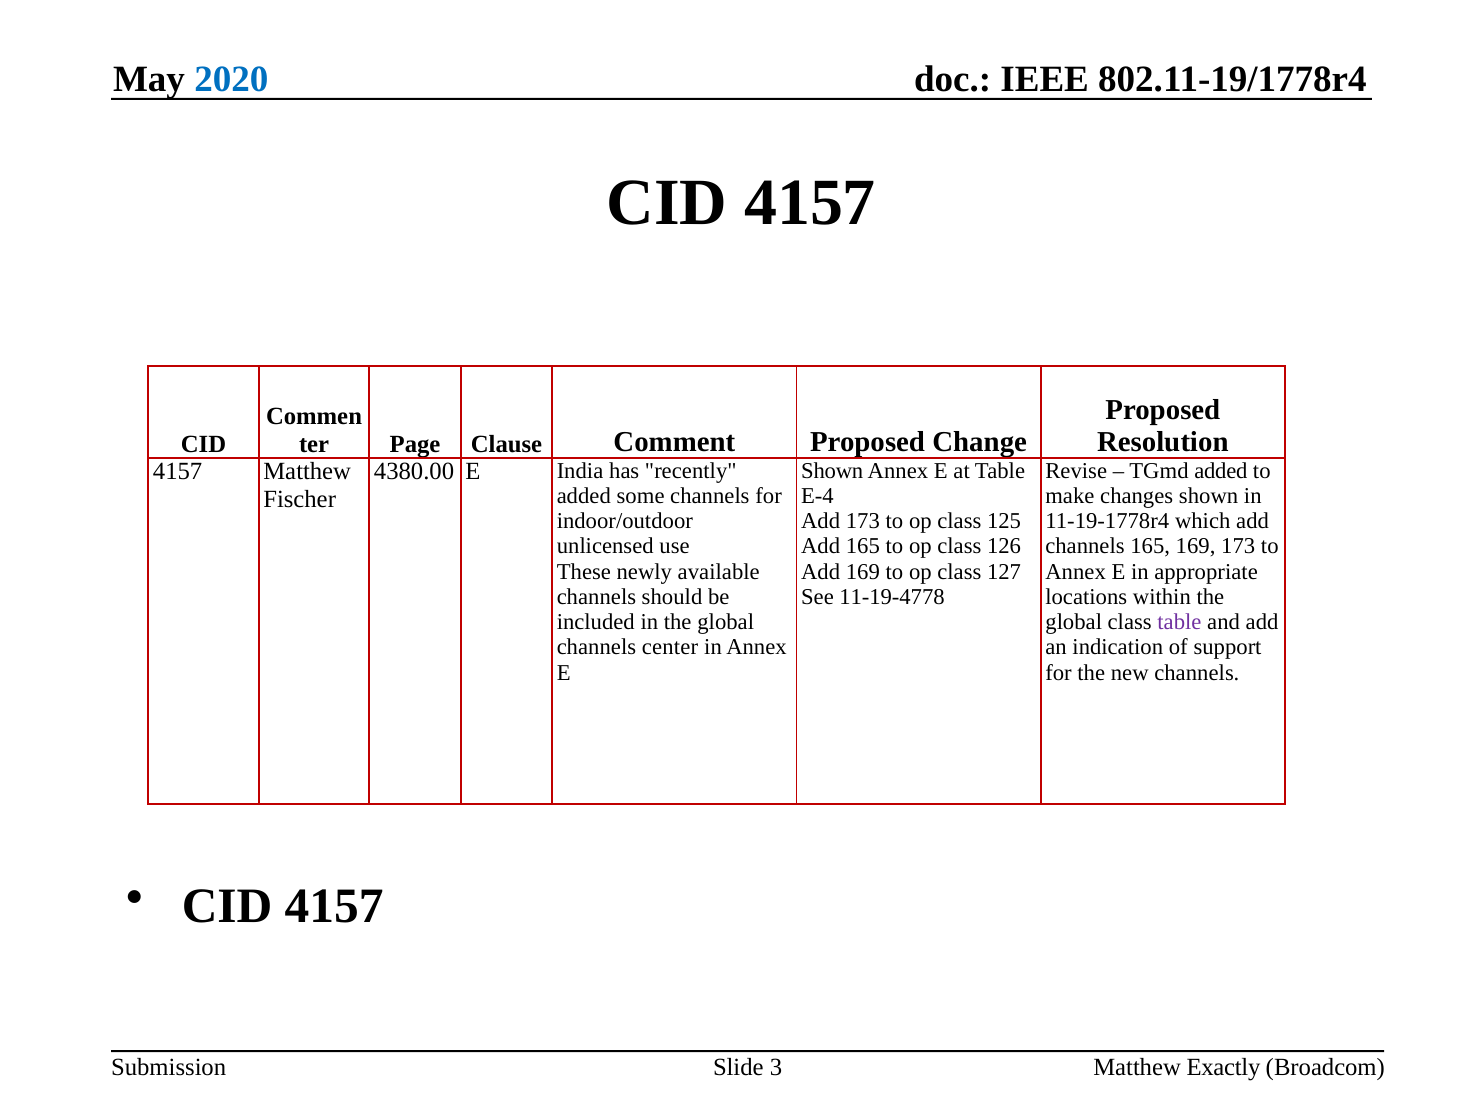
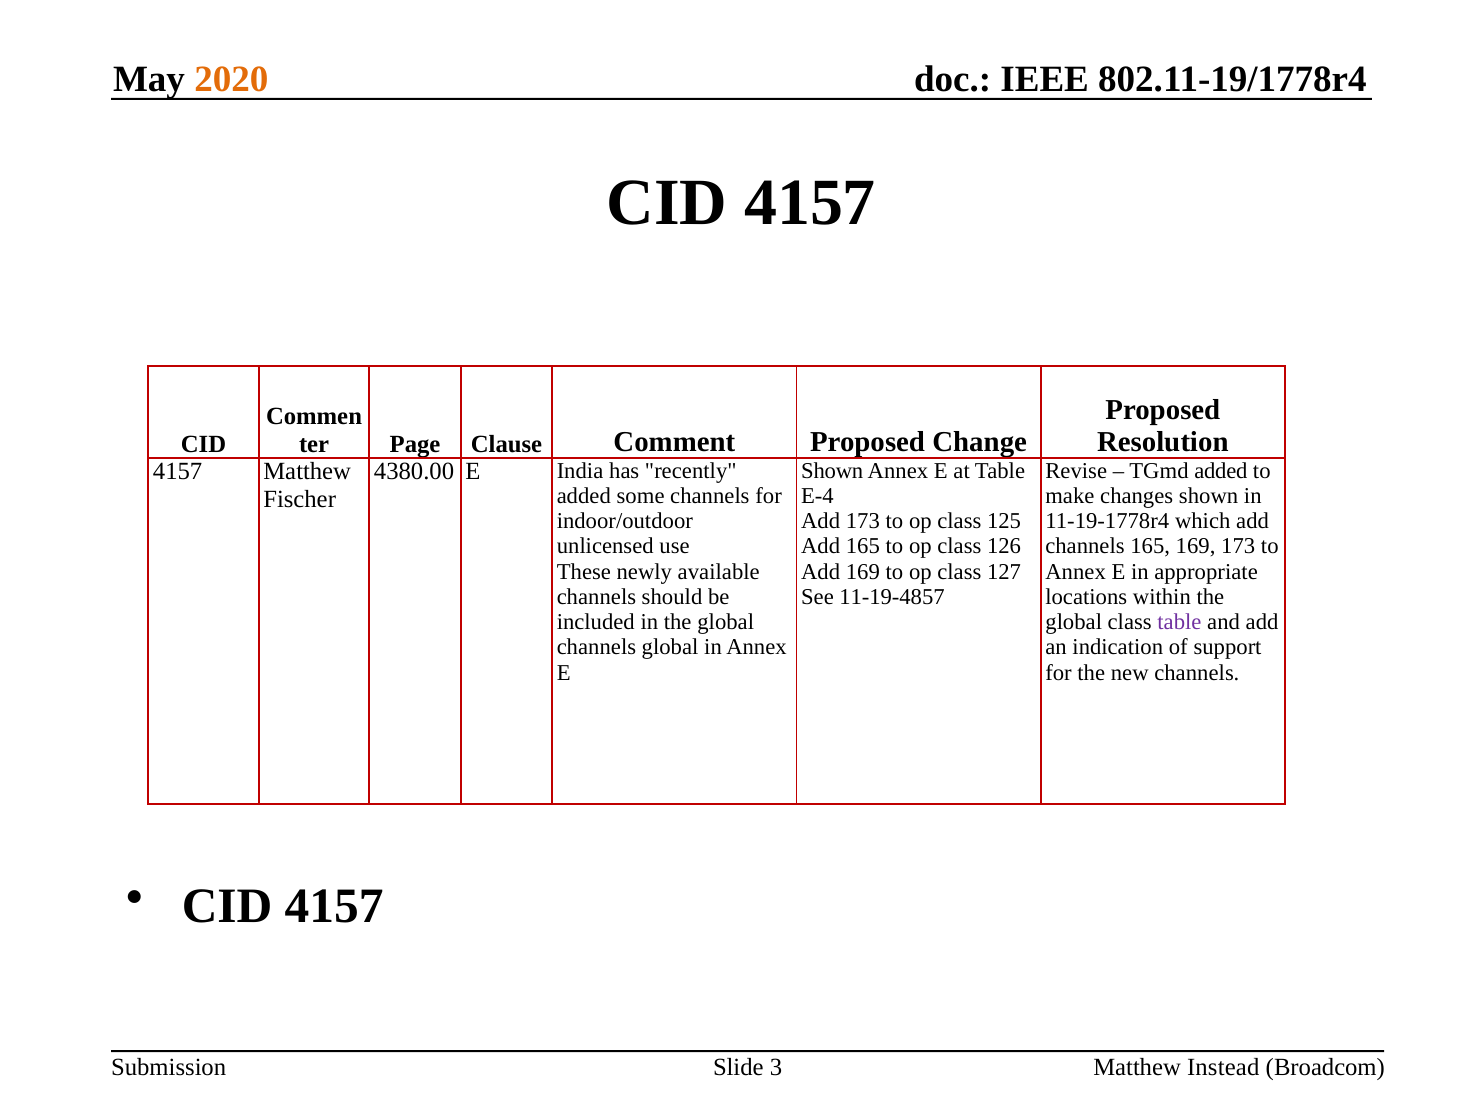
2020 colour: blue -> orange
11-19-4778: 11-19-4778 -> 11-19-4857
channels center: center -> global
Exactly: Exactly -> Instead
